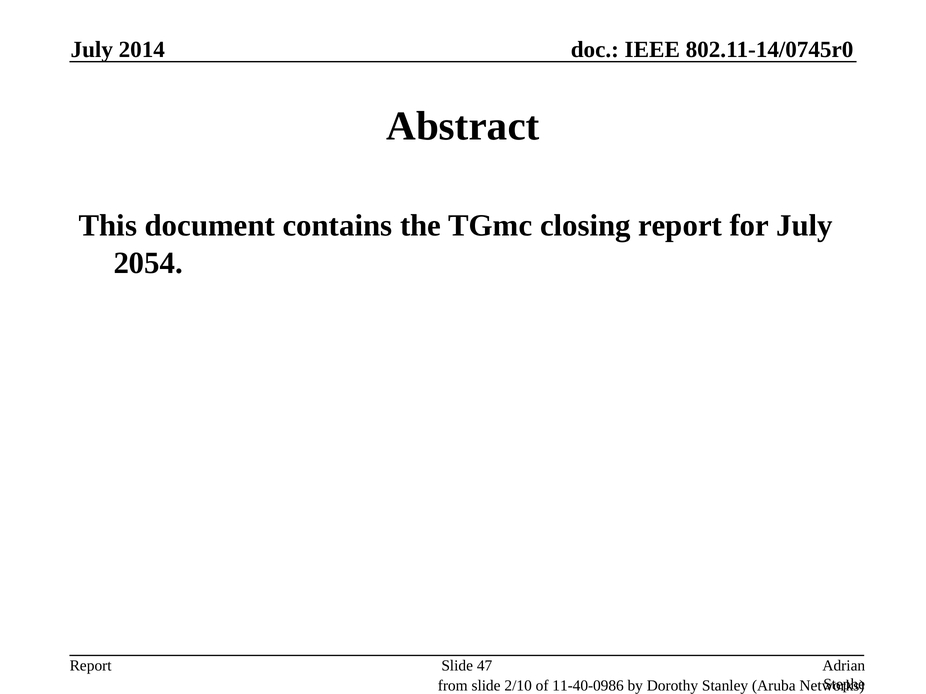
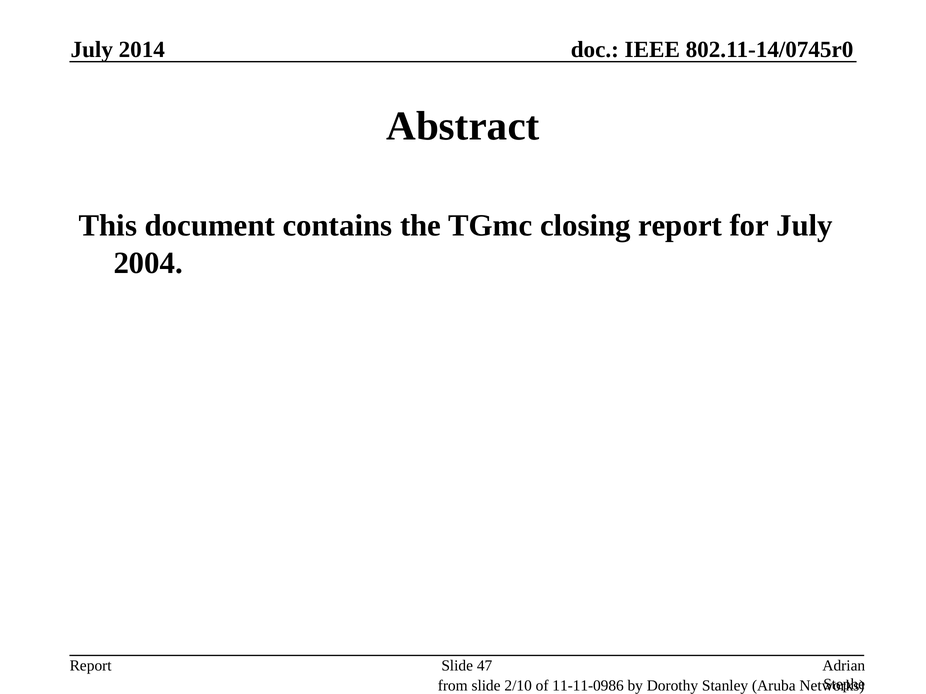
2054: 2054 -> 2004
11-40-0986: 11-40-0986 -> 11-11-0986
